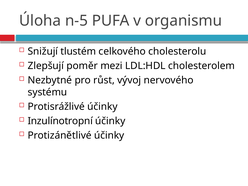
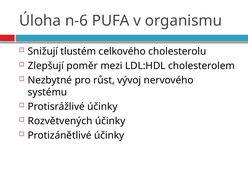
n-5: n-5 -> n-6
Inzulínotropní: Inzulínotropní -> Rozvětvených
